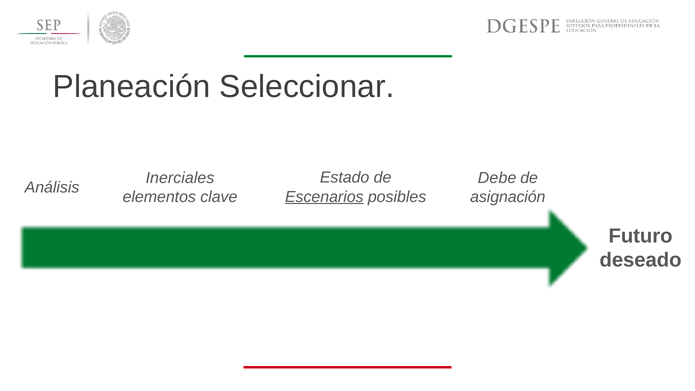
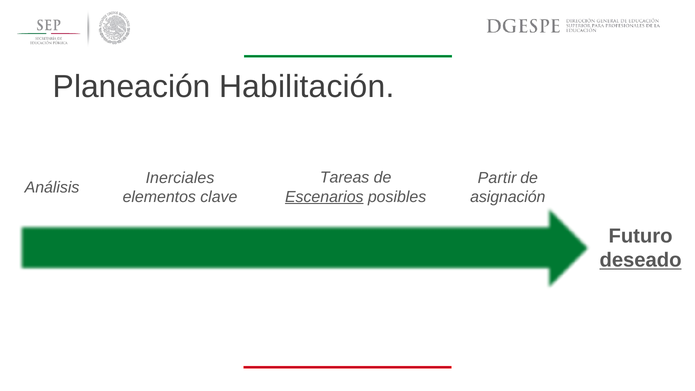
Seleccionar: Seleccionar -> Habilitación
Estado: Estado -> Tareas
Debe: Debe -> Partir
deseado underline: none -> present
